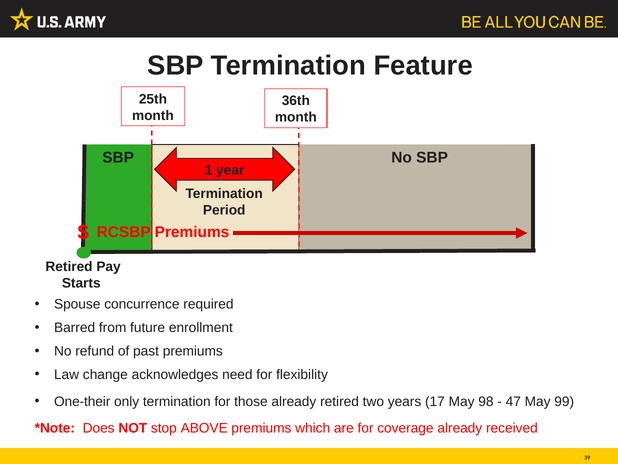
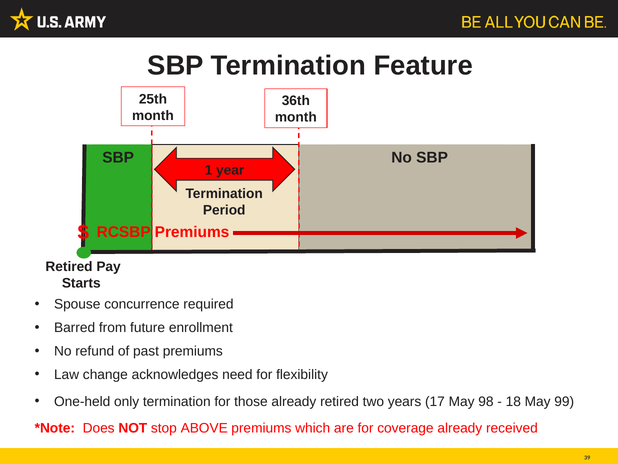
One-their: One-their -> One-held
47: 47 -> 18
